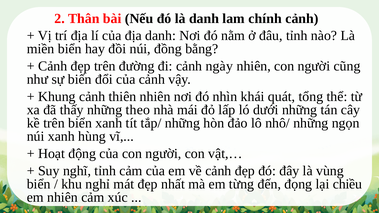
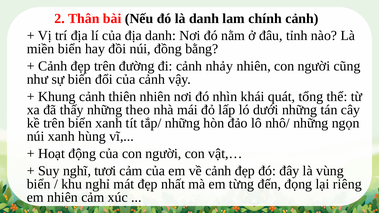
ngày: ngày -> nhảy
nghĩ tỉnh: tỉnh -> tươi
chiều: chiều -> riêng
